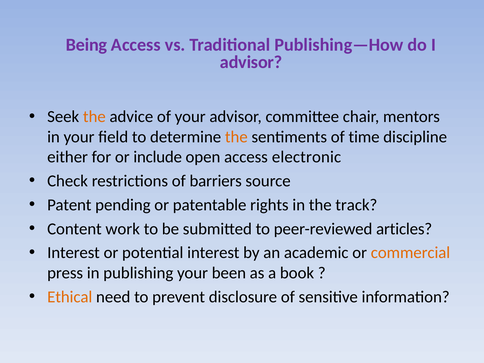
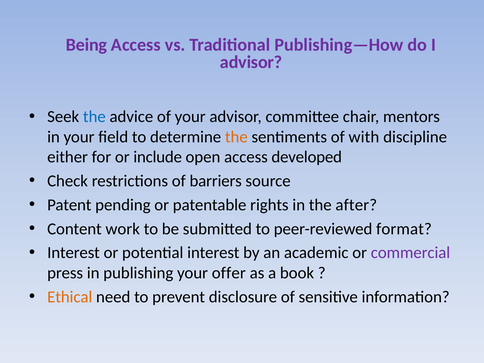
the at (94, 117) colour: orange -> blue
time: time -> with
electronic: electronic -> developed
track: track -> after
articles: articles -> format
commercial colour: orange -> purple
been: been -> offer
